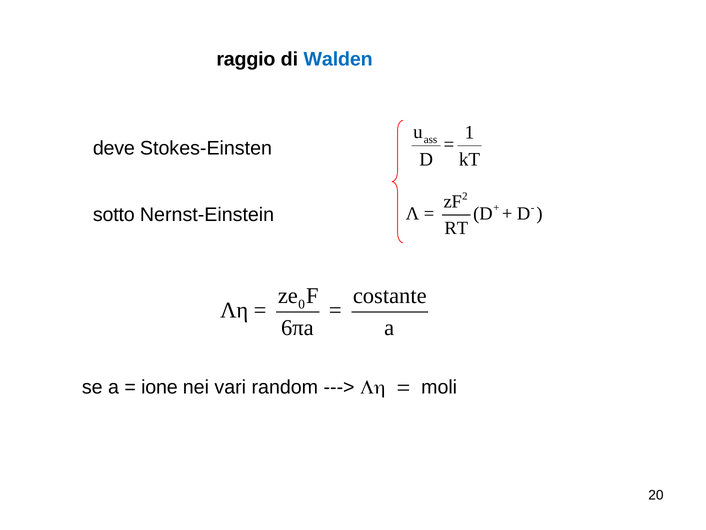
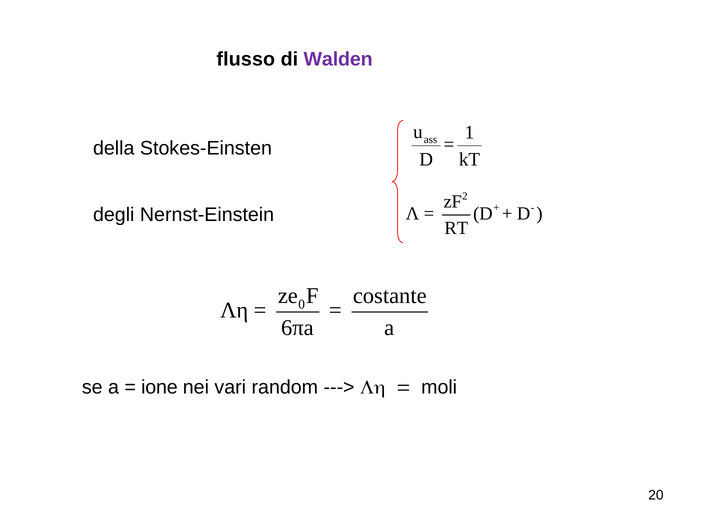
raggio: raggio -> flusso
Walden colour: blue -> purple
deve: deve -> della
sotto: sotto -> degli
